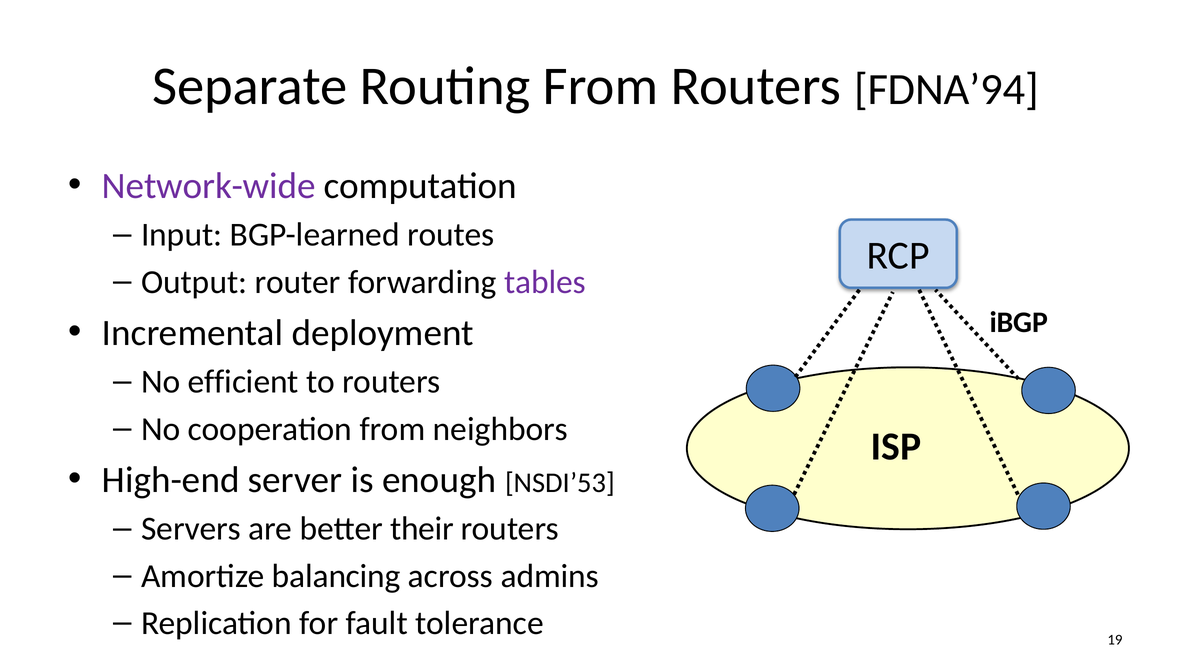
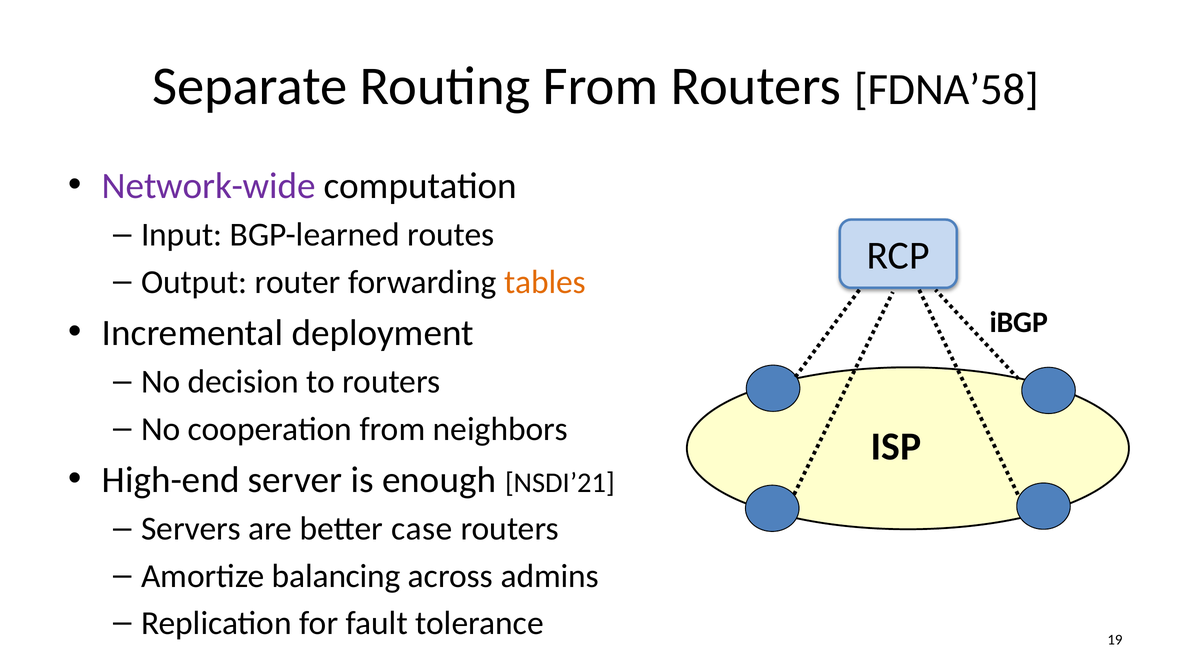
FDNA’94: FDNA’94 -> FDNA’58
tables colour: purple -> orange
efficient: efficient -> decision
NSDI’53: NSDI’53 -> NSDI’21
their: their -> case
